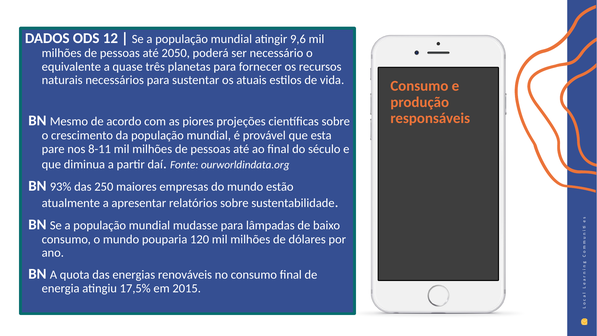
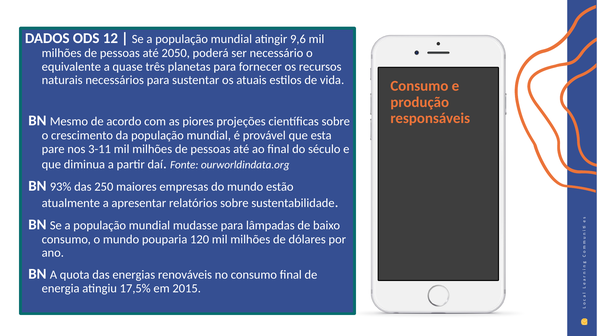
8-11: 8-11 -> 3-11
